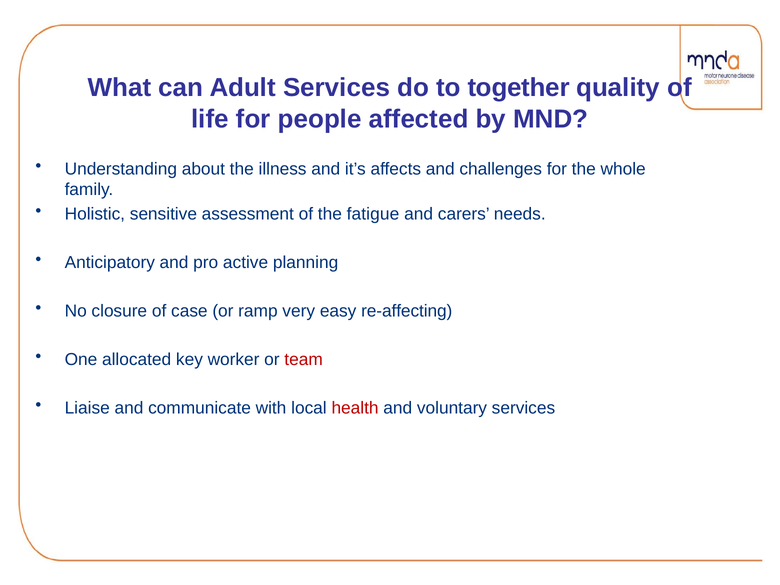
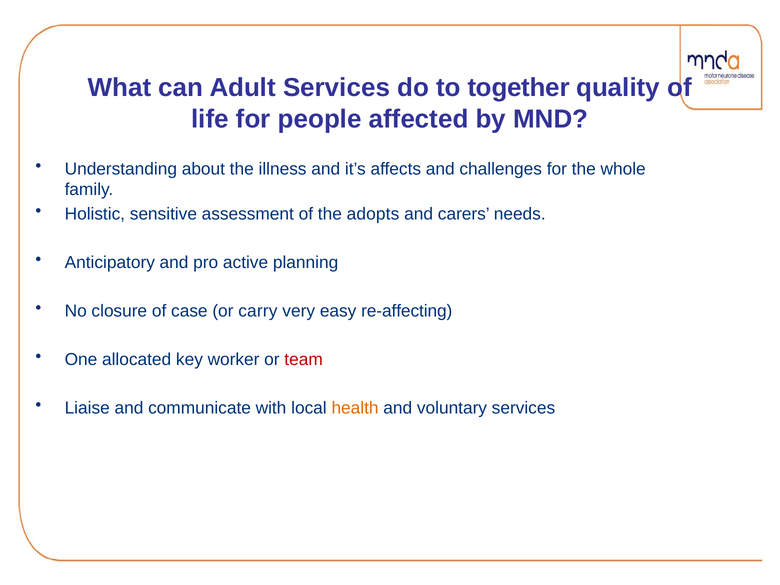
fatigue: fatigue -> adopts
ramp: ramp -> carry
health colour: red -> orange
